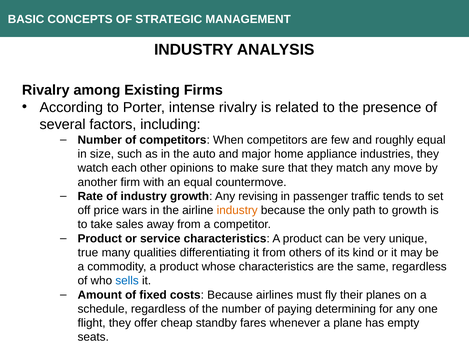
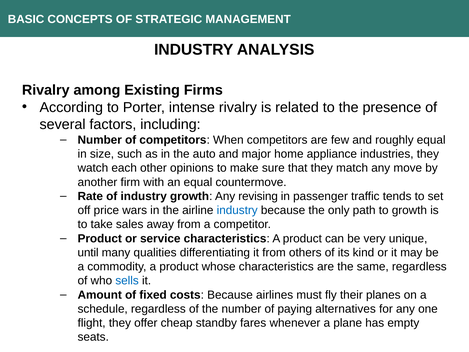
industry at (237, 210) colour: orange -> blue
true: true -> until
determining: determining -> alternatives
